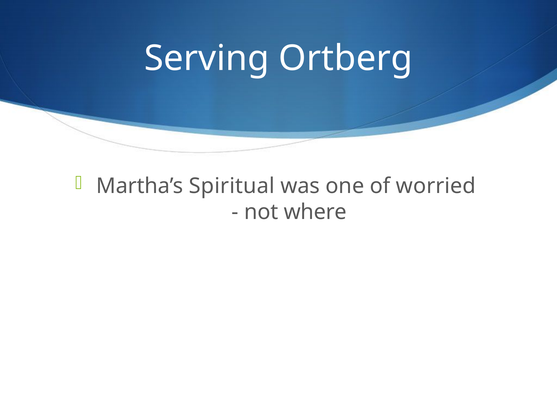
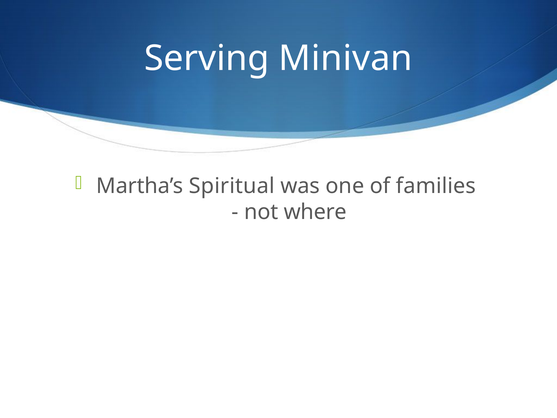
Ortberg: Ortberg -> Minivan
worried: worried -> families
